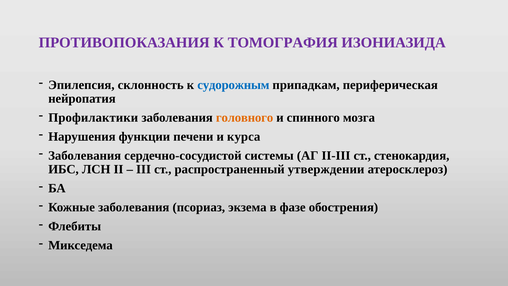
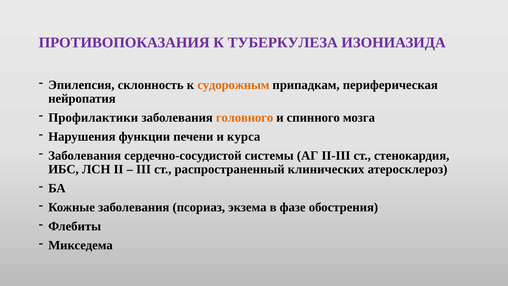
ТОМОГРАФИЯ: ТОМОГРАФИЯ -> ТУБЕРКУЛЕЗА
судорожным colour: blue -> orange
утверждении: утверждении -> клинических
